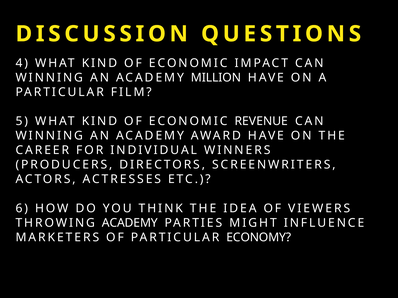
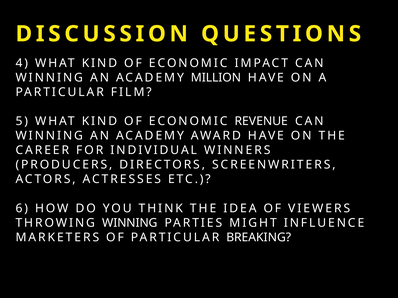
THROWING ACADEMY: ACADEMY -> WINNING
ECONOMY: ECONOMY -> BREAKING
